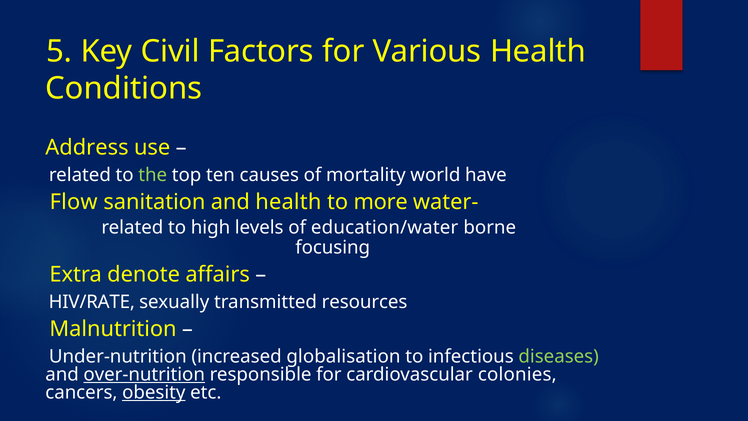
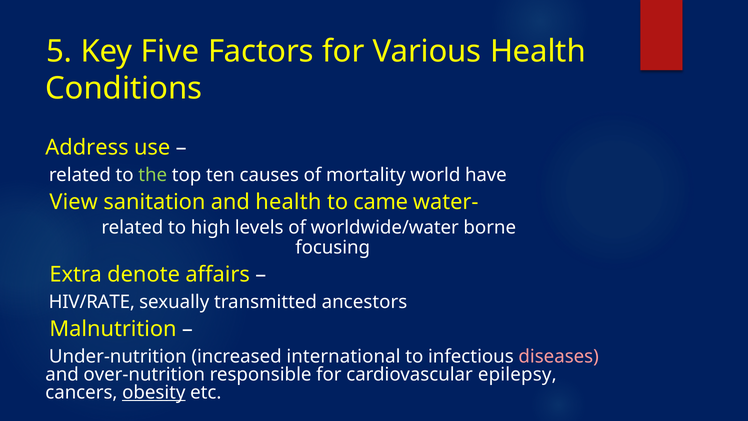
Civil: Civil -> Five
Flow: Flow -> View
more: more -> came
education/water: education/water -> worldwide/water
resources: resources -> ancestors
globalisation: globalisation -> international
diseases colour: light green -> pink
over-nutrition underline: present -> none
colonies: colonies -> epilepsy
